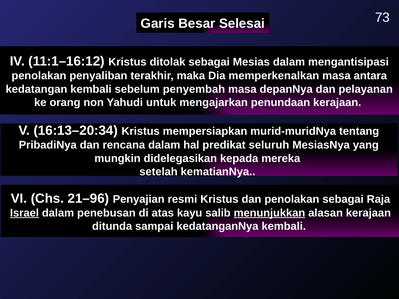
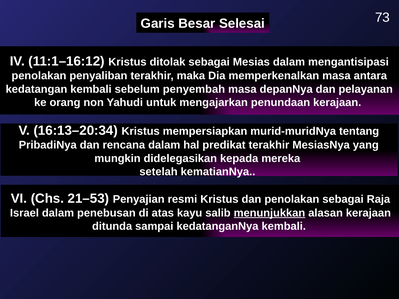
predikat seluruh: seluruh -> terakhir
21–96: 21–96 -> 21–53
Israel underline: present -> none
